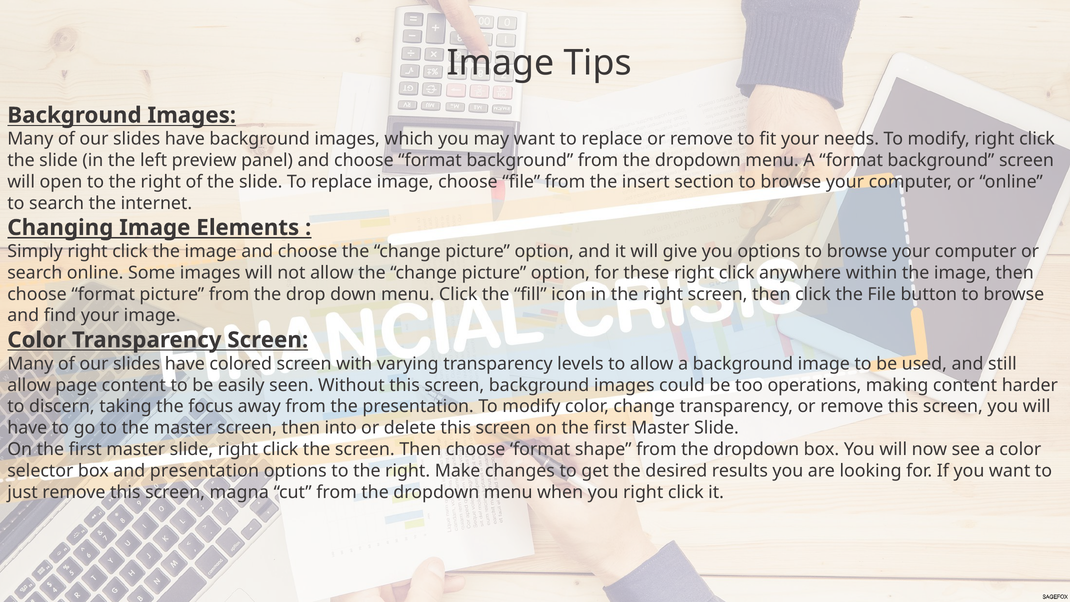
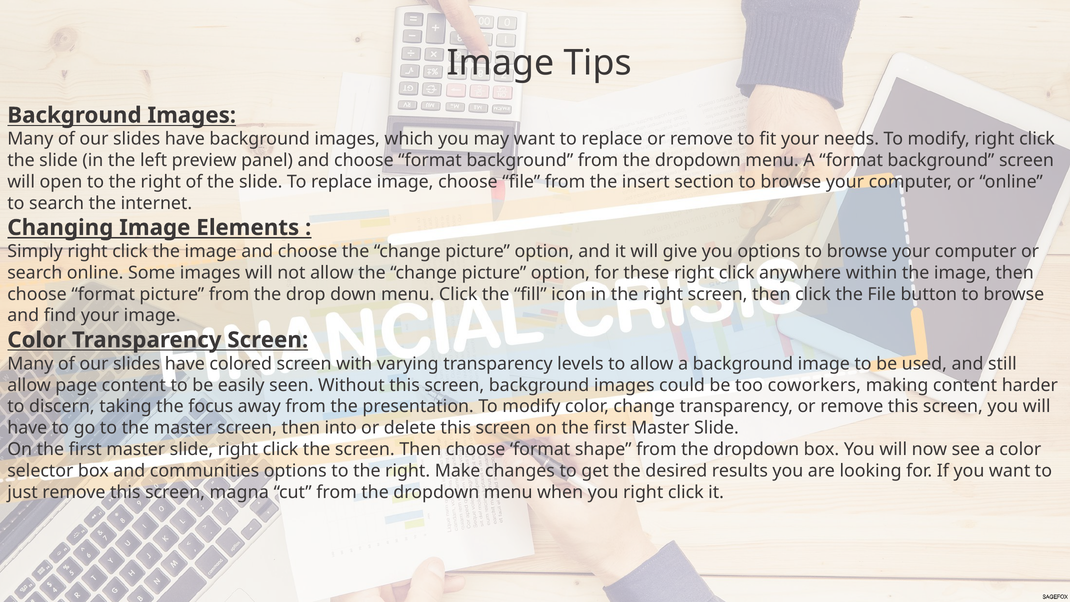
operations: operations -> coworkers
and presentation: presentation -> communities
